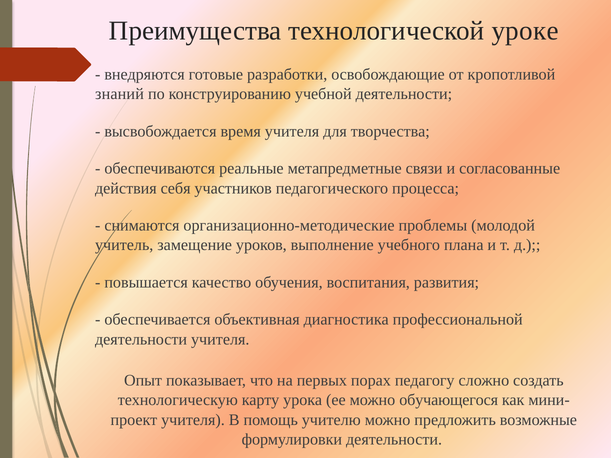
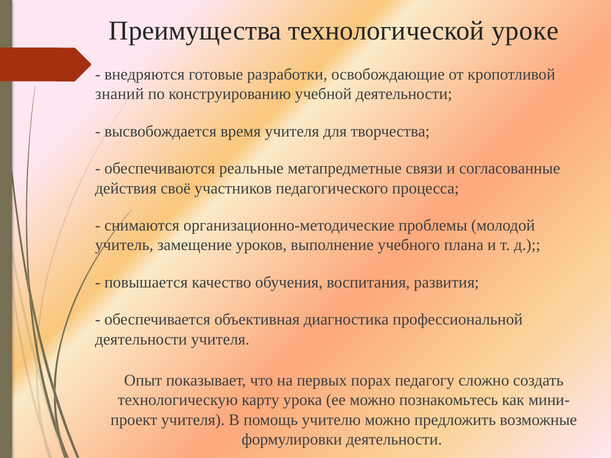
себя: себя -> своё
обучающегося: обучающегося -> познакомьтесь
